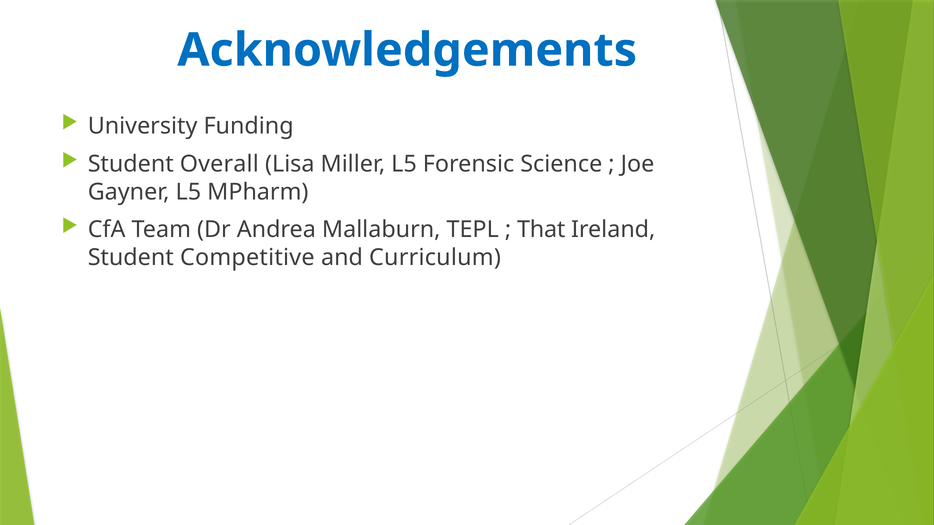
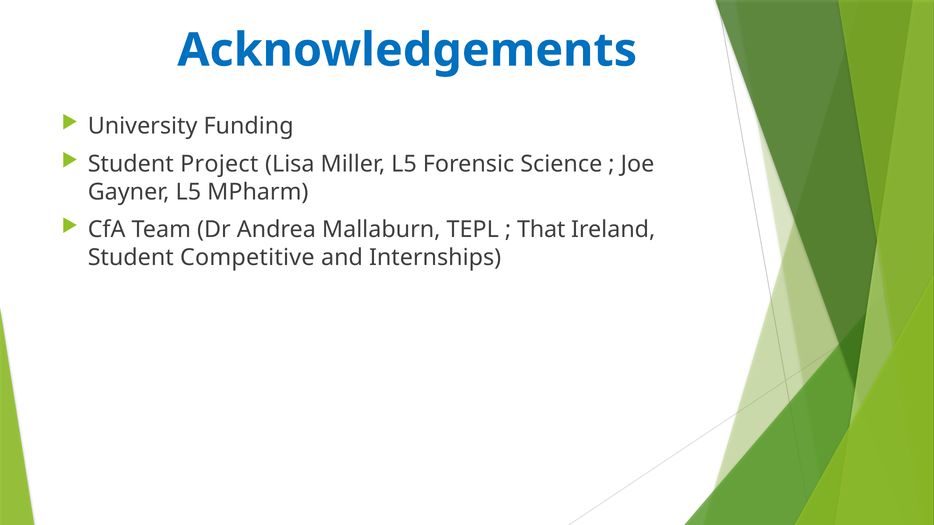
Overall: Overall -> Project
Curriculum: Curriculum -> Internships
